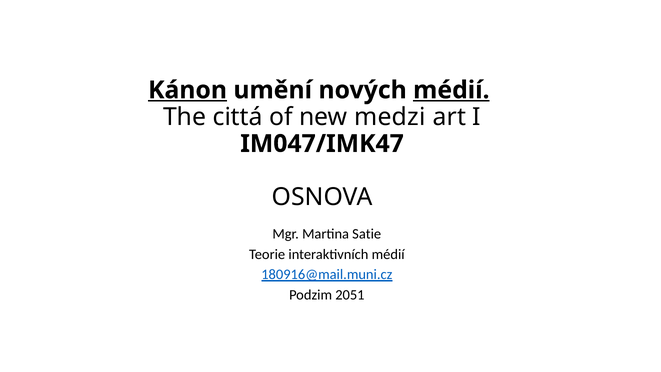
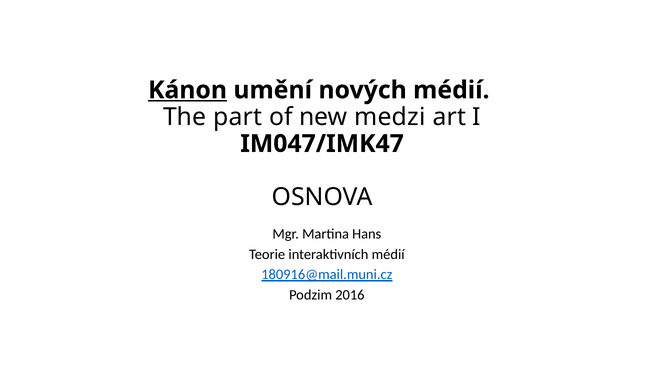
médií at (451, 90) underline: present -> none
cittá: cittá -> part
Satie: Satie -> Hans
2051: 2051 -> 2016
